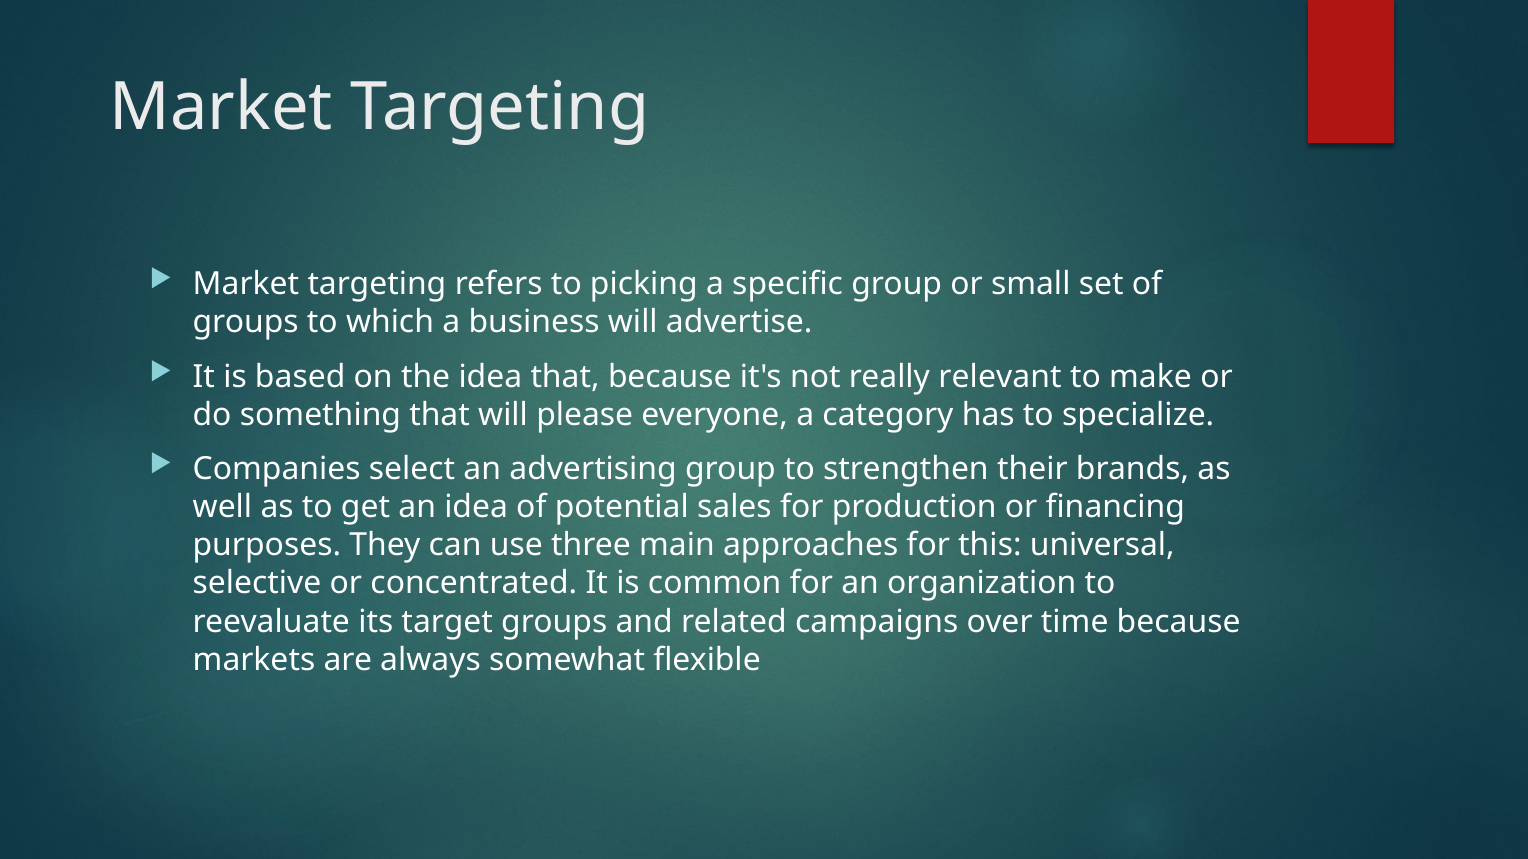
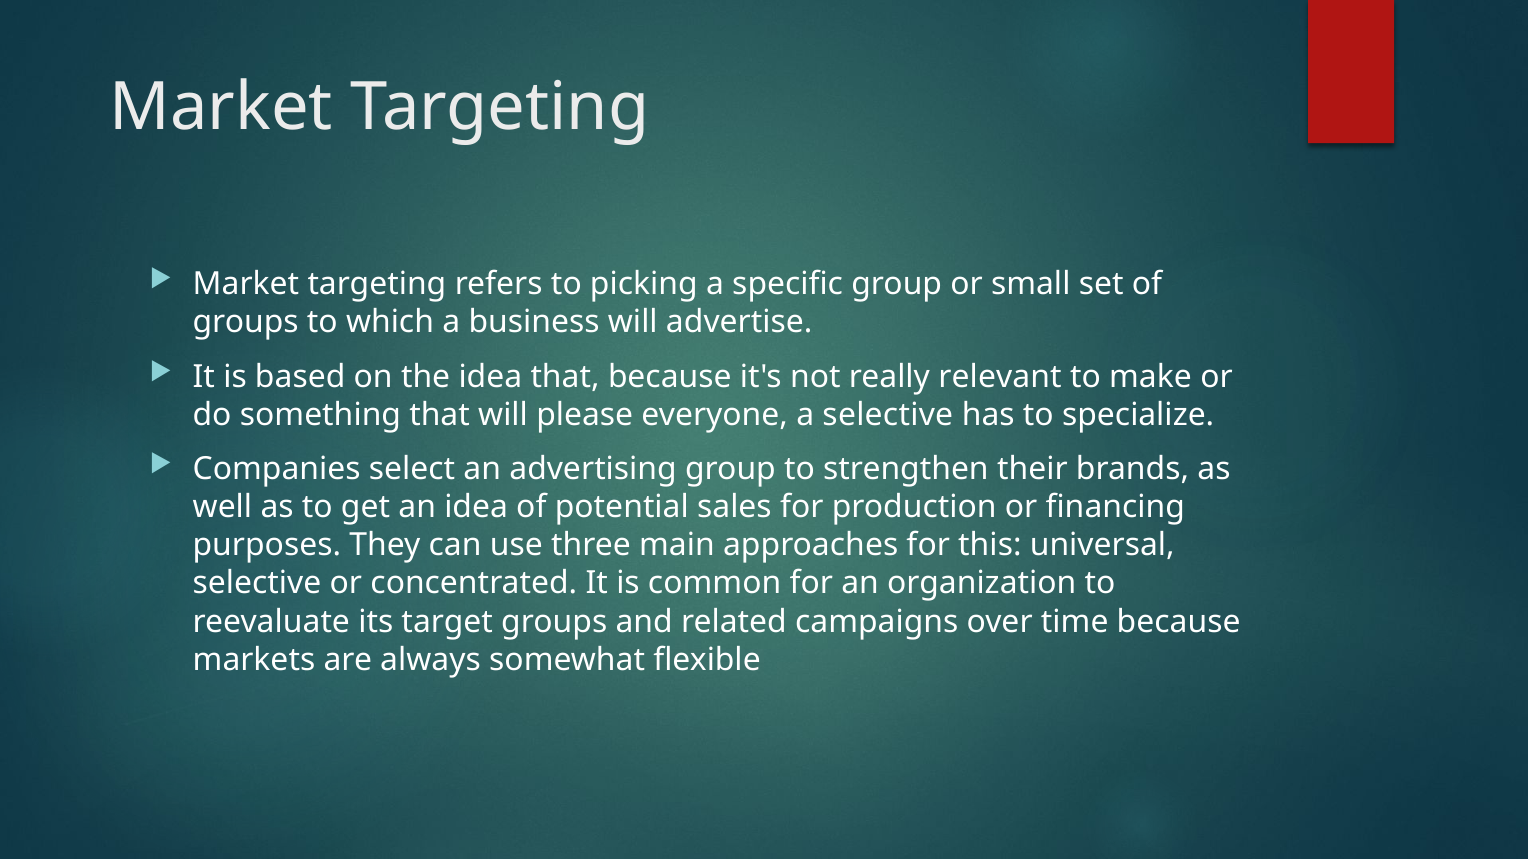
a category: category -> selective
